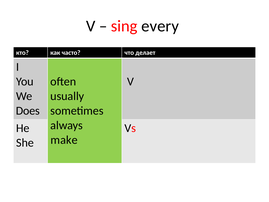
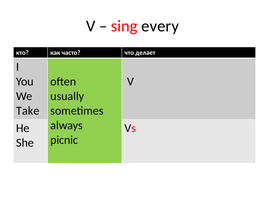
Does: Does -> Take
make: make -> picnic
